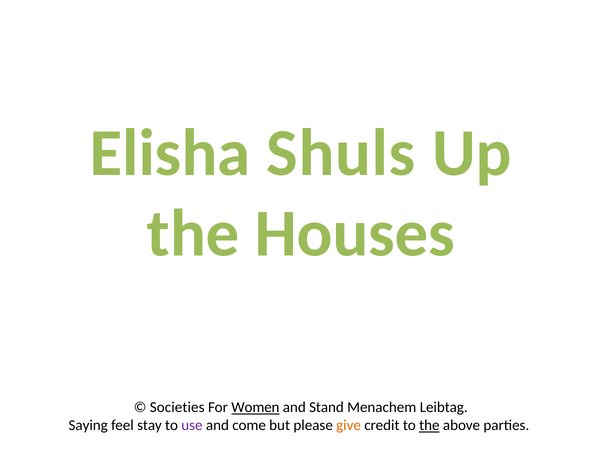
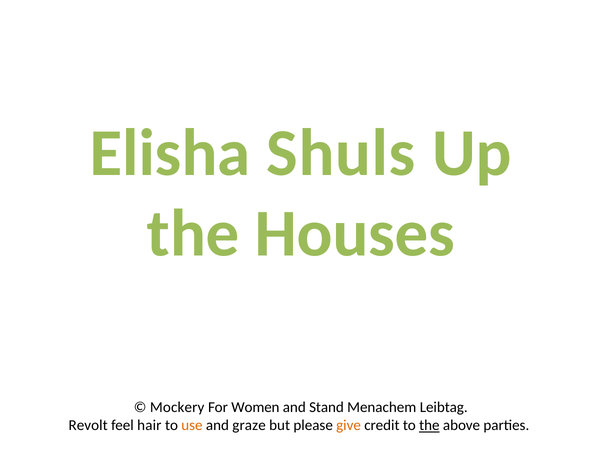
Societies: Societies -> Mockery
Women underline: present -> none
Saying: Saying -> Revolt
stay: stay -> hair
use colour: purple -> orange
come: come -> graze
